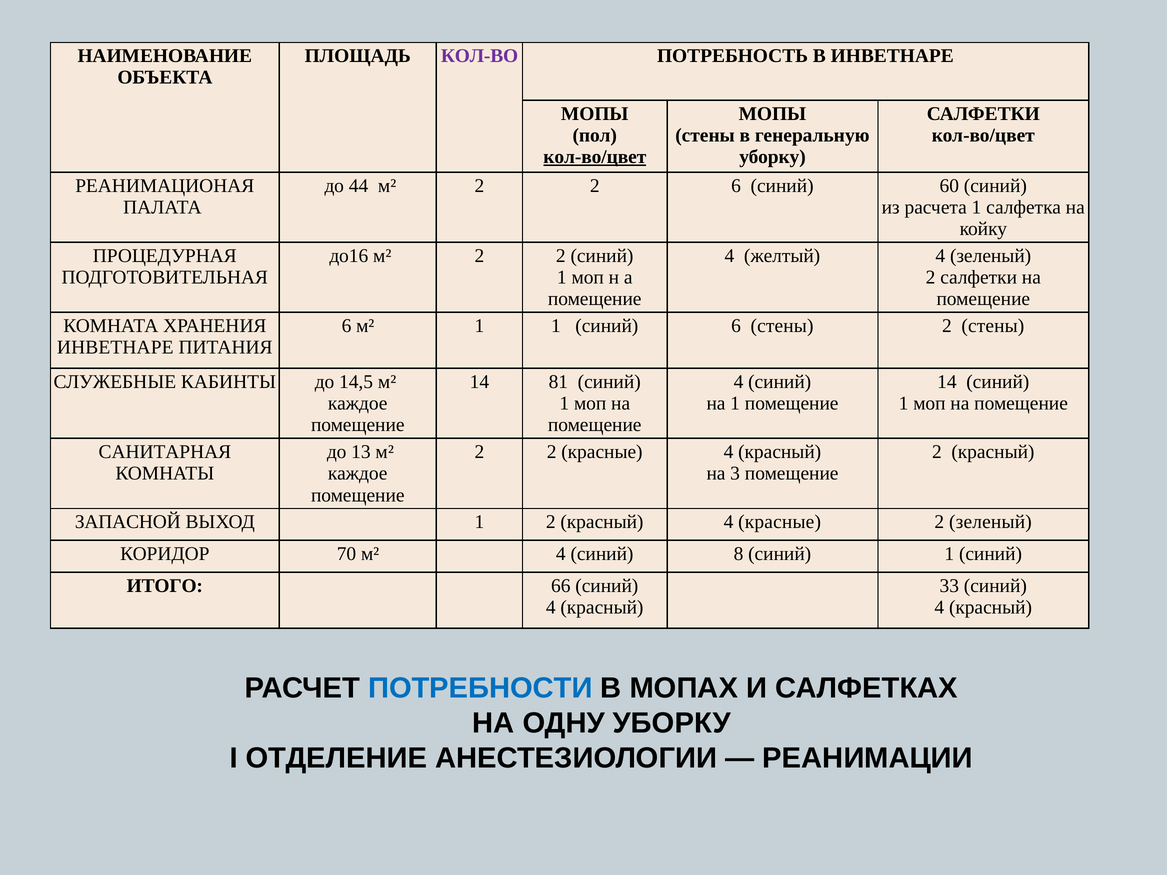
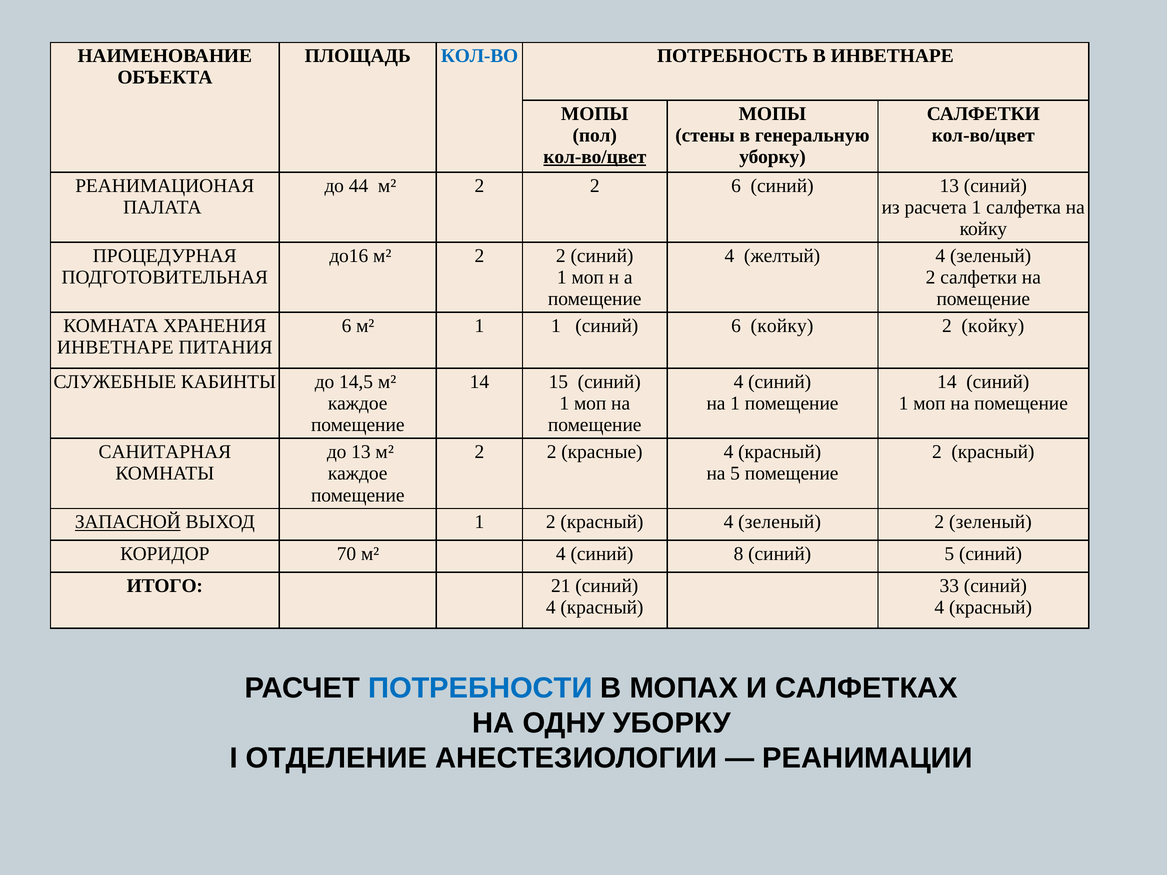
КОЛ-ВО colour: purple -> blue
синий 60: 60 -> 13
6 стены: стены -> койку
2 стены: стены -> койку
81: 81 -> 15
на 3: 3 -> 5
ЗАПАСНОЙ underline: none -> present
красный 4 красные: красные -> зеленый
8 синий 1: 1 -> 5
66: 66 -> 21
